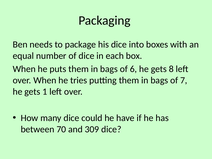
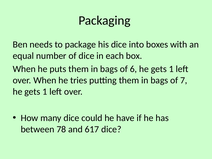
6 he gets 8: 8 -> 1
70: 70 -> 78
309: 309 -> 617
